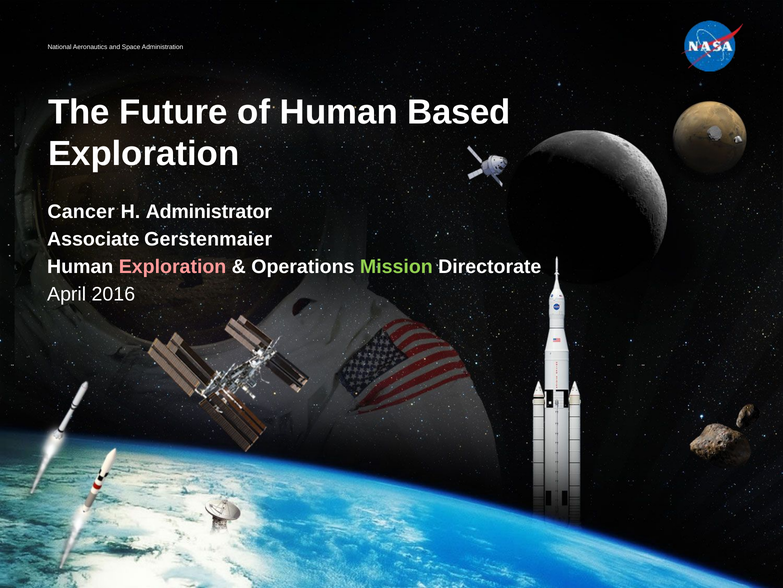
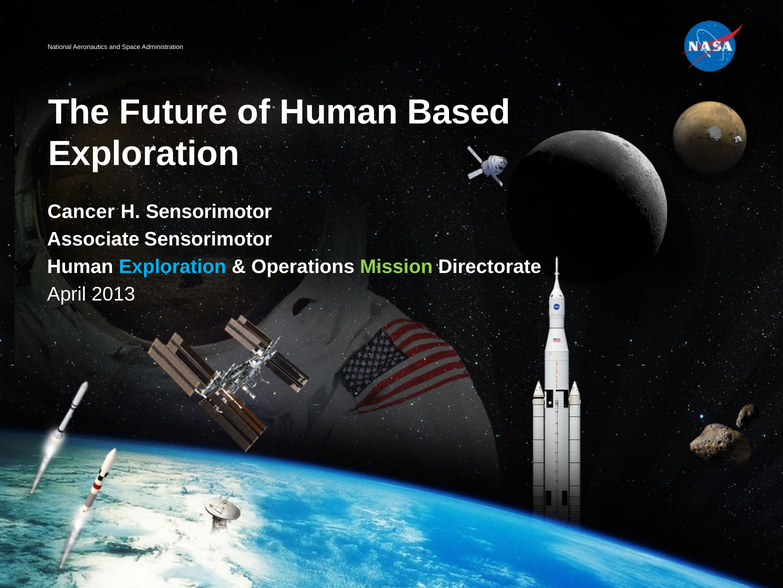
H Administrator: Administrator -> Sensorimotor
Associate Gerstenmaier: Gerstenmaier -> Sensorimotor
Exploration at (173, 266) colour: pink -> light blue
2016: 2016 -> 2013
